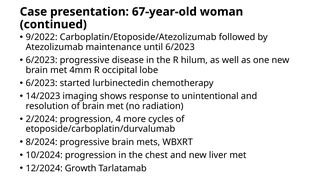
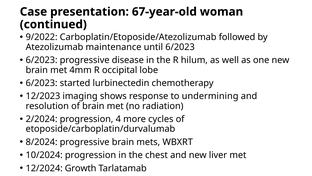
14/2023: 14/2023 -> 12/2023
unintentional: unintentional -> undermining
